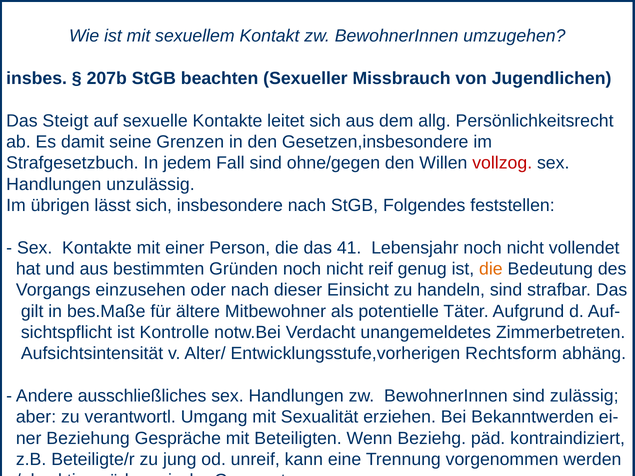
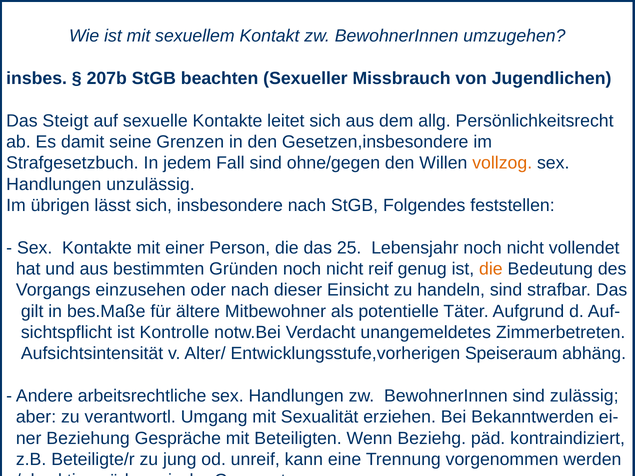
vollzog colour: red -> orange
41: 41 -> 25
Rechtsform: Rechtsform -> Speiseraum
ausschließliches: ausschließliches -> arbeitsrechtliche
